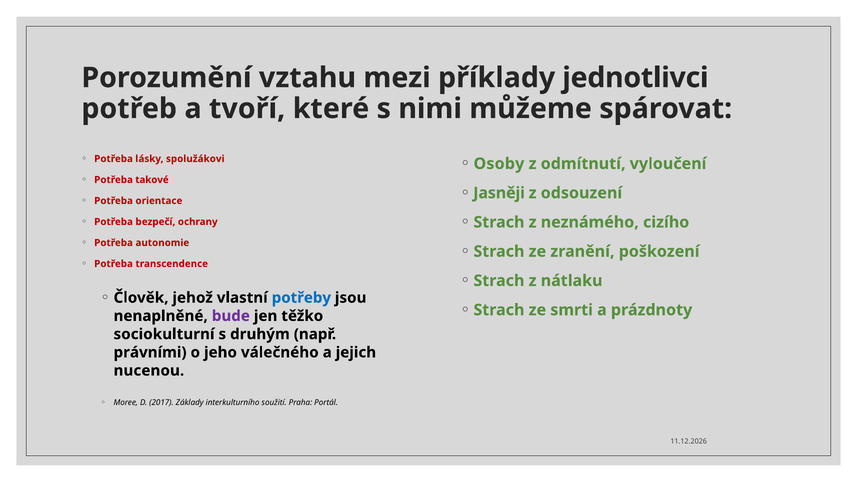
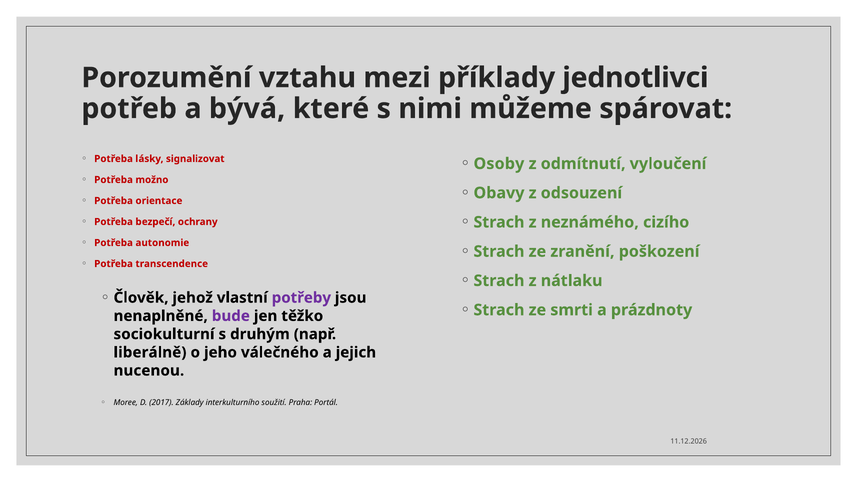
tvoří: tvoří -> bývá
spolužákovi: spolužákovi -> signalizovat
takové: takové -> možno
Jasněji: Jasněji -> Obavy
potřeby colour: blue -> purple
právními: právními -> liberálně
